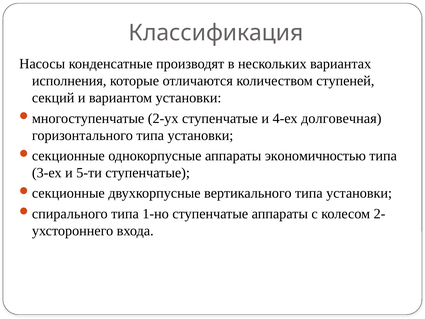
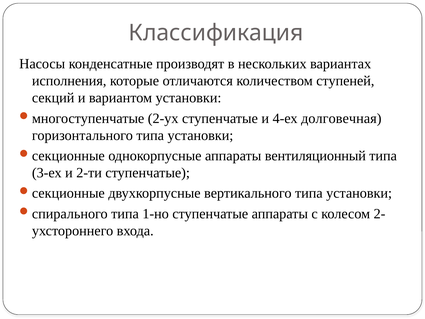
экономичностью: экономичностью -> вентиляционный
5-ти: 5-ти -> 2-ти
